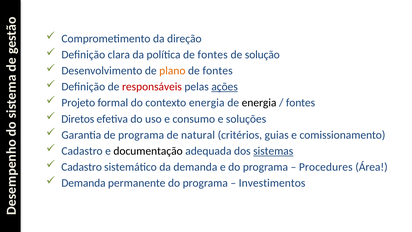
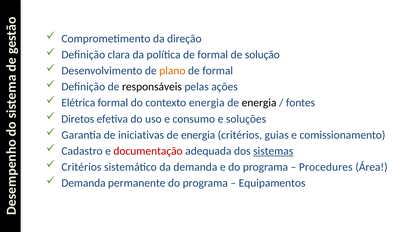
política de fontes: fontes -> formal
fontes at (218, 71): fontes -> formal
responsáveis colour: red -> black
ações underline: present -> none
Projeto: Projeto -> Elétrica
de programa: programa -> iniciativas
natural at (198, 135): natural -> energia
documentação colour: black -> red
Cadastro at (82, 167): Cadastro -> Critérios
Investimentos: Investimentos -> Equipamentos
